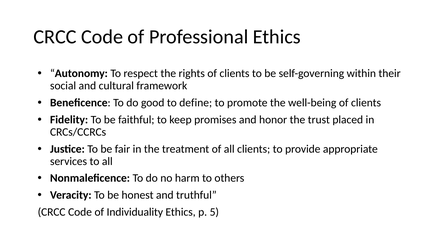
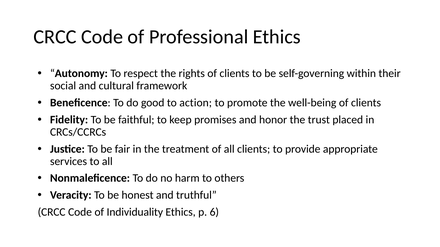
define: define -> action
5: 5 -> 6
